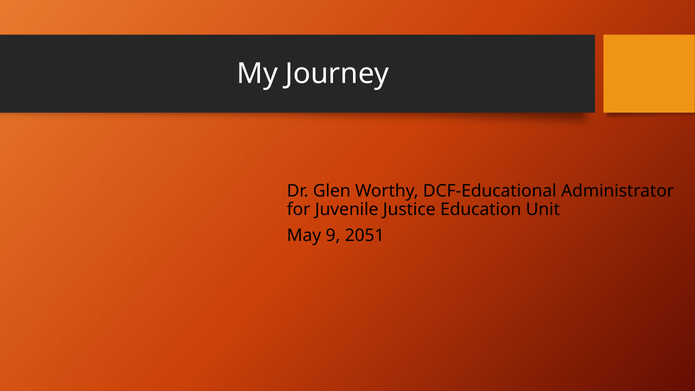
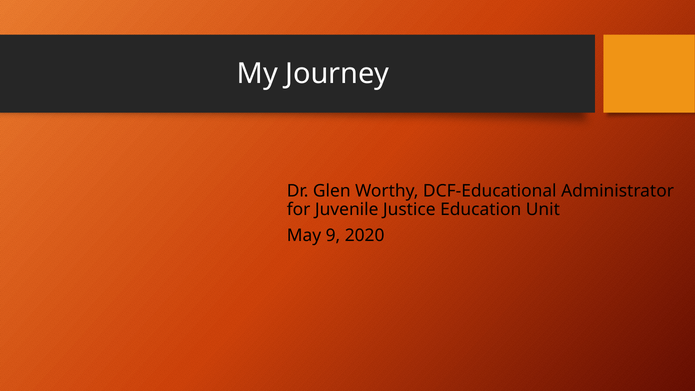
2051: 2051 -> 2020
